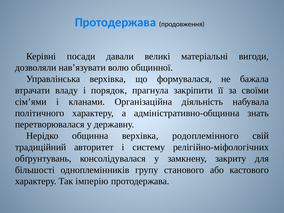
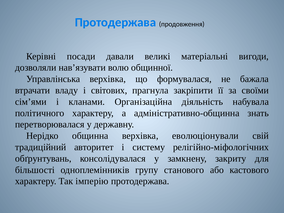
порядок: порядок -> світових
родоплемінного: родоплемінного -> еволюціонували
